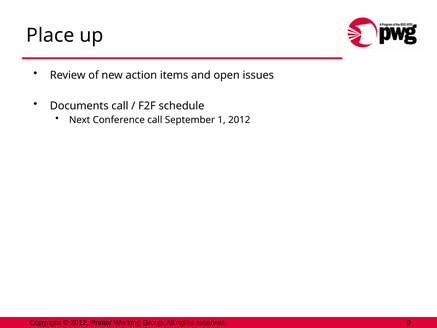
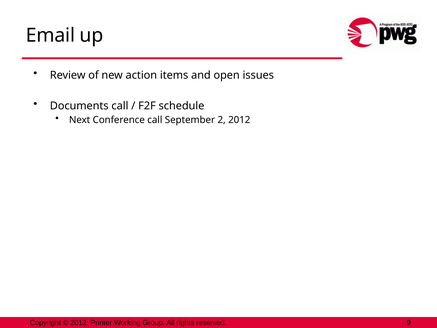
Place: Place -> Email
1: 1 -> 2
